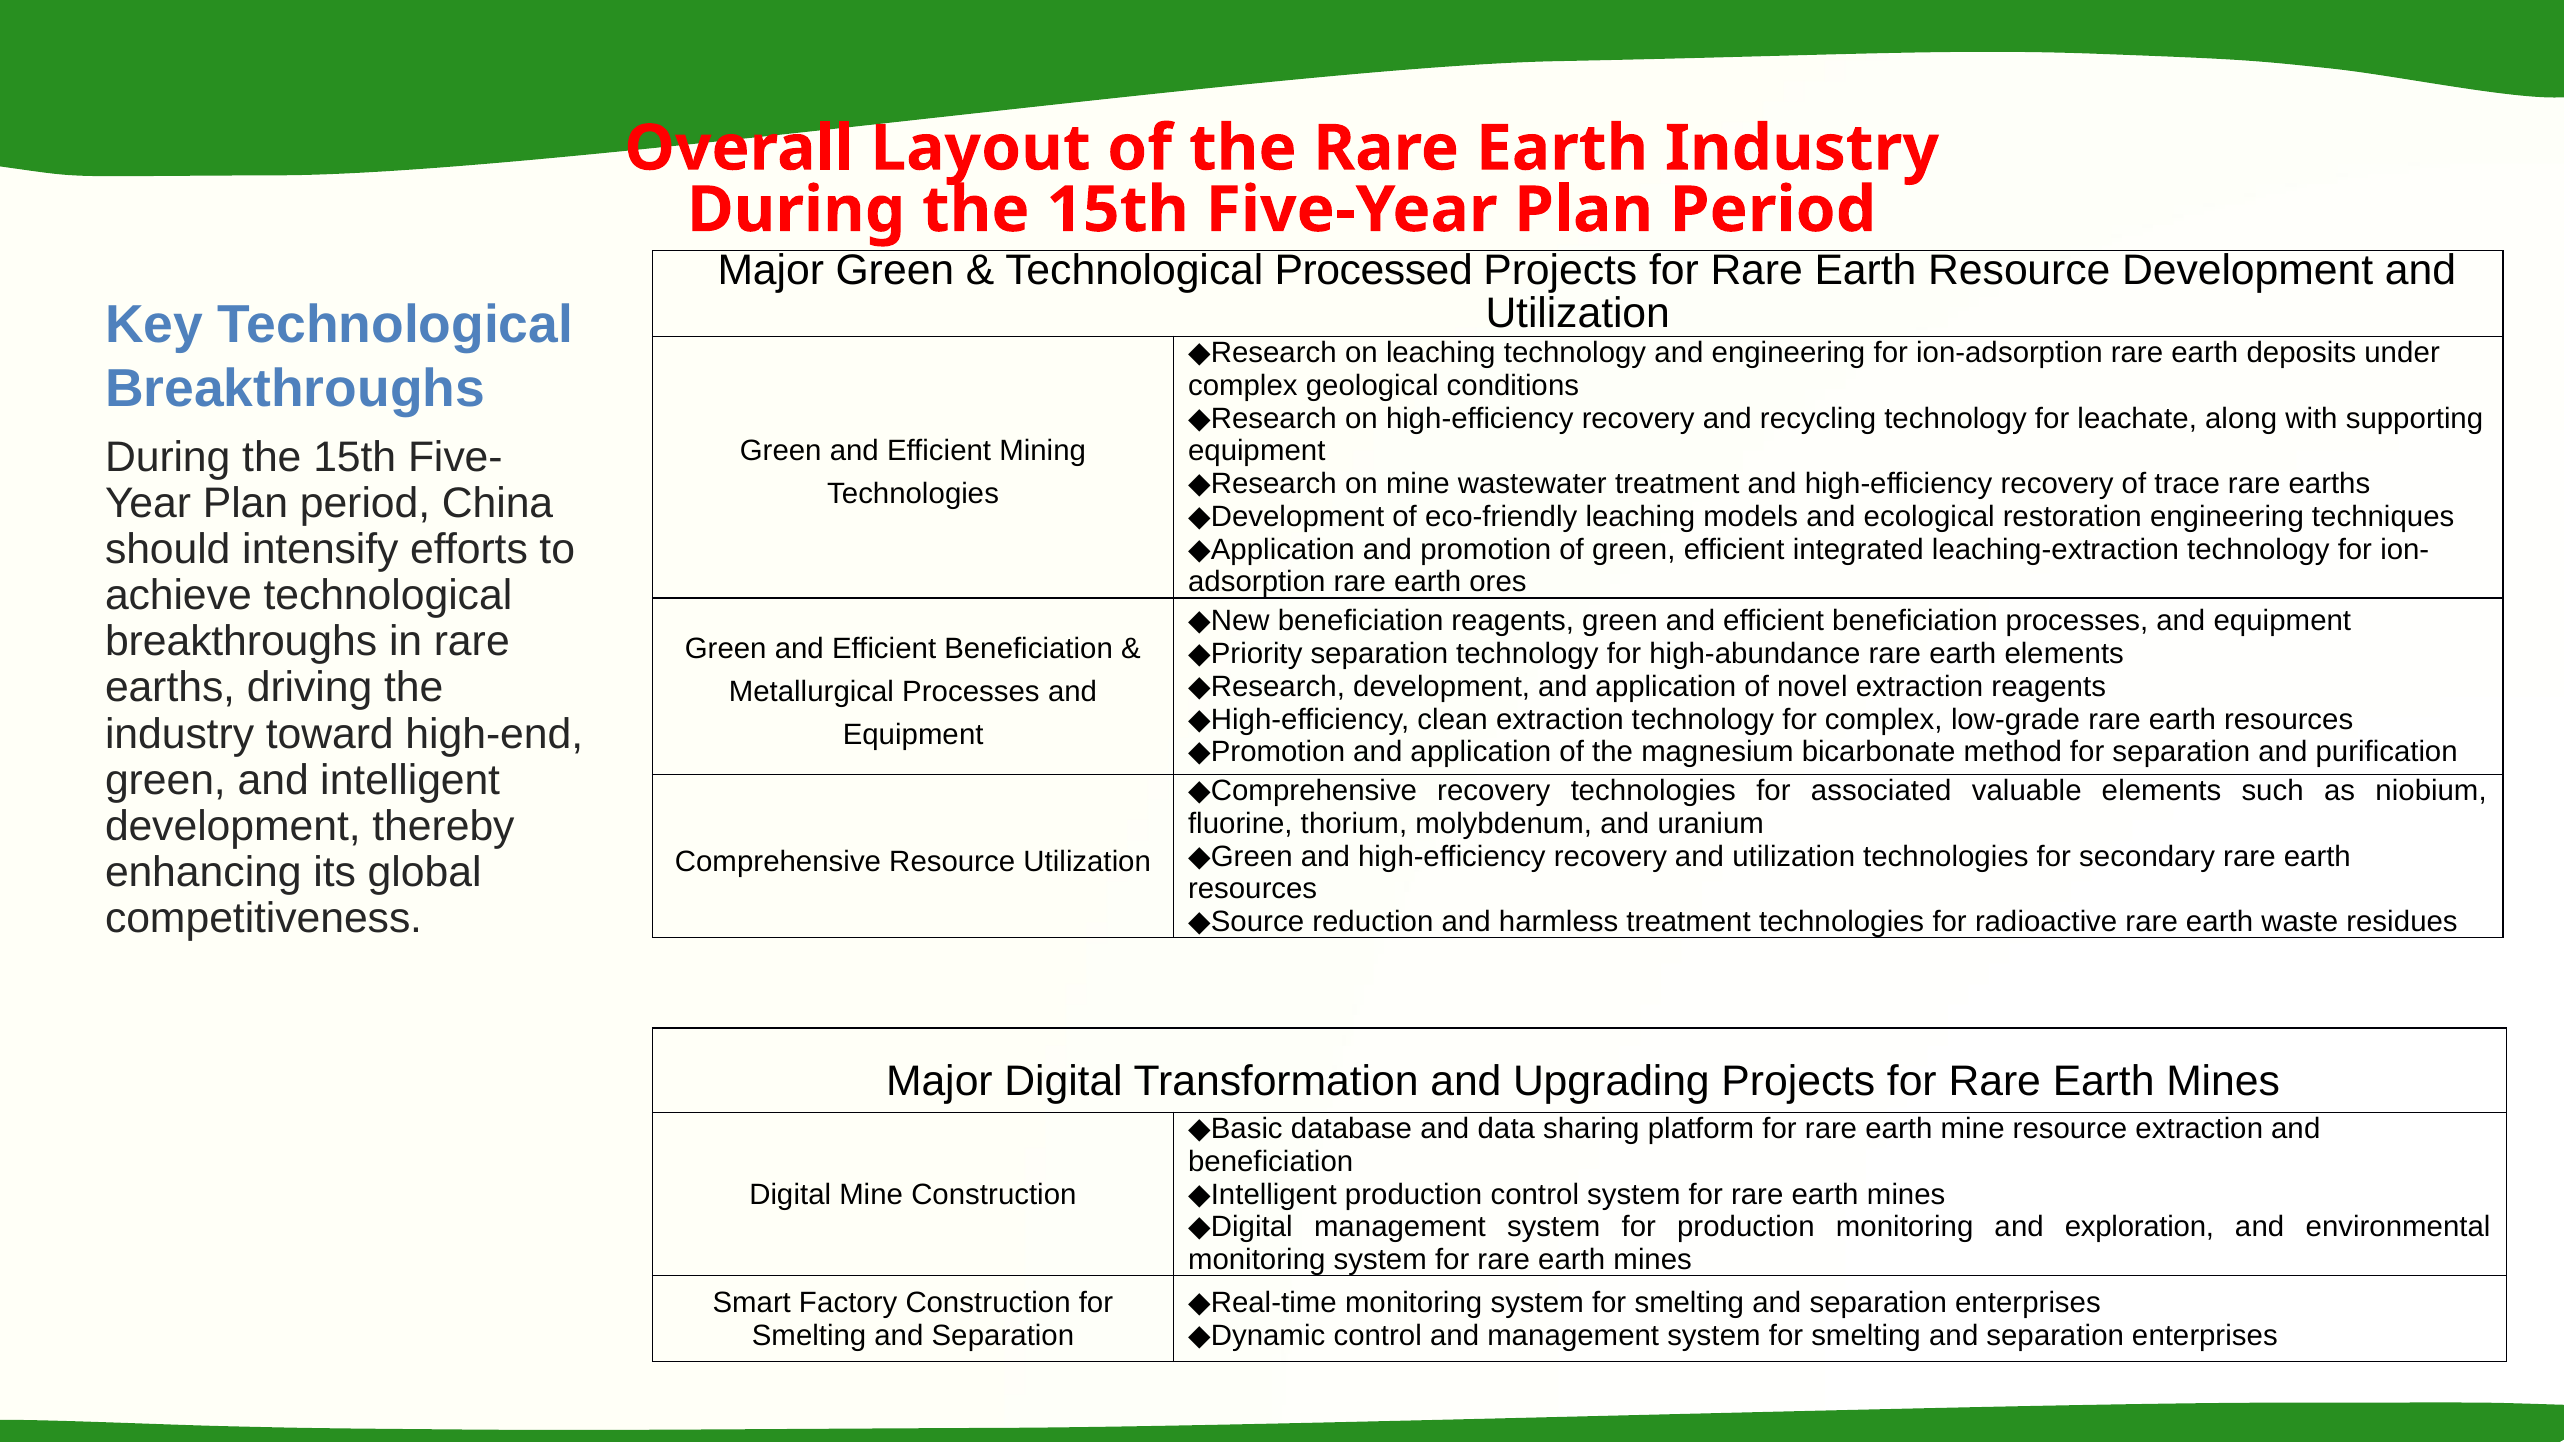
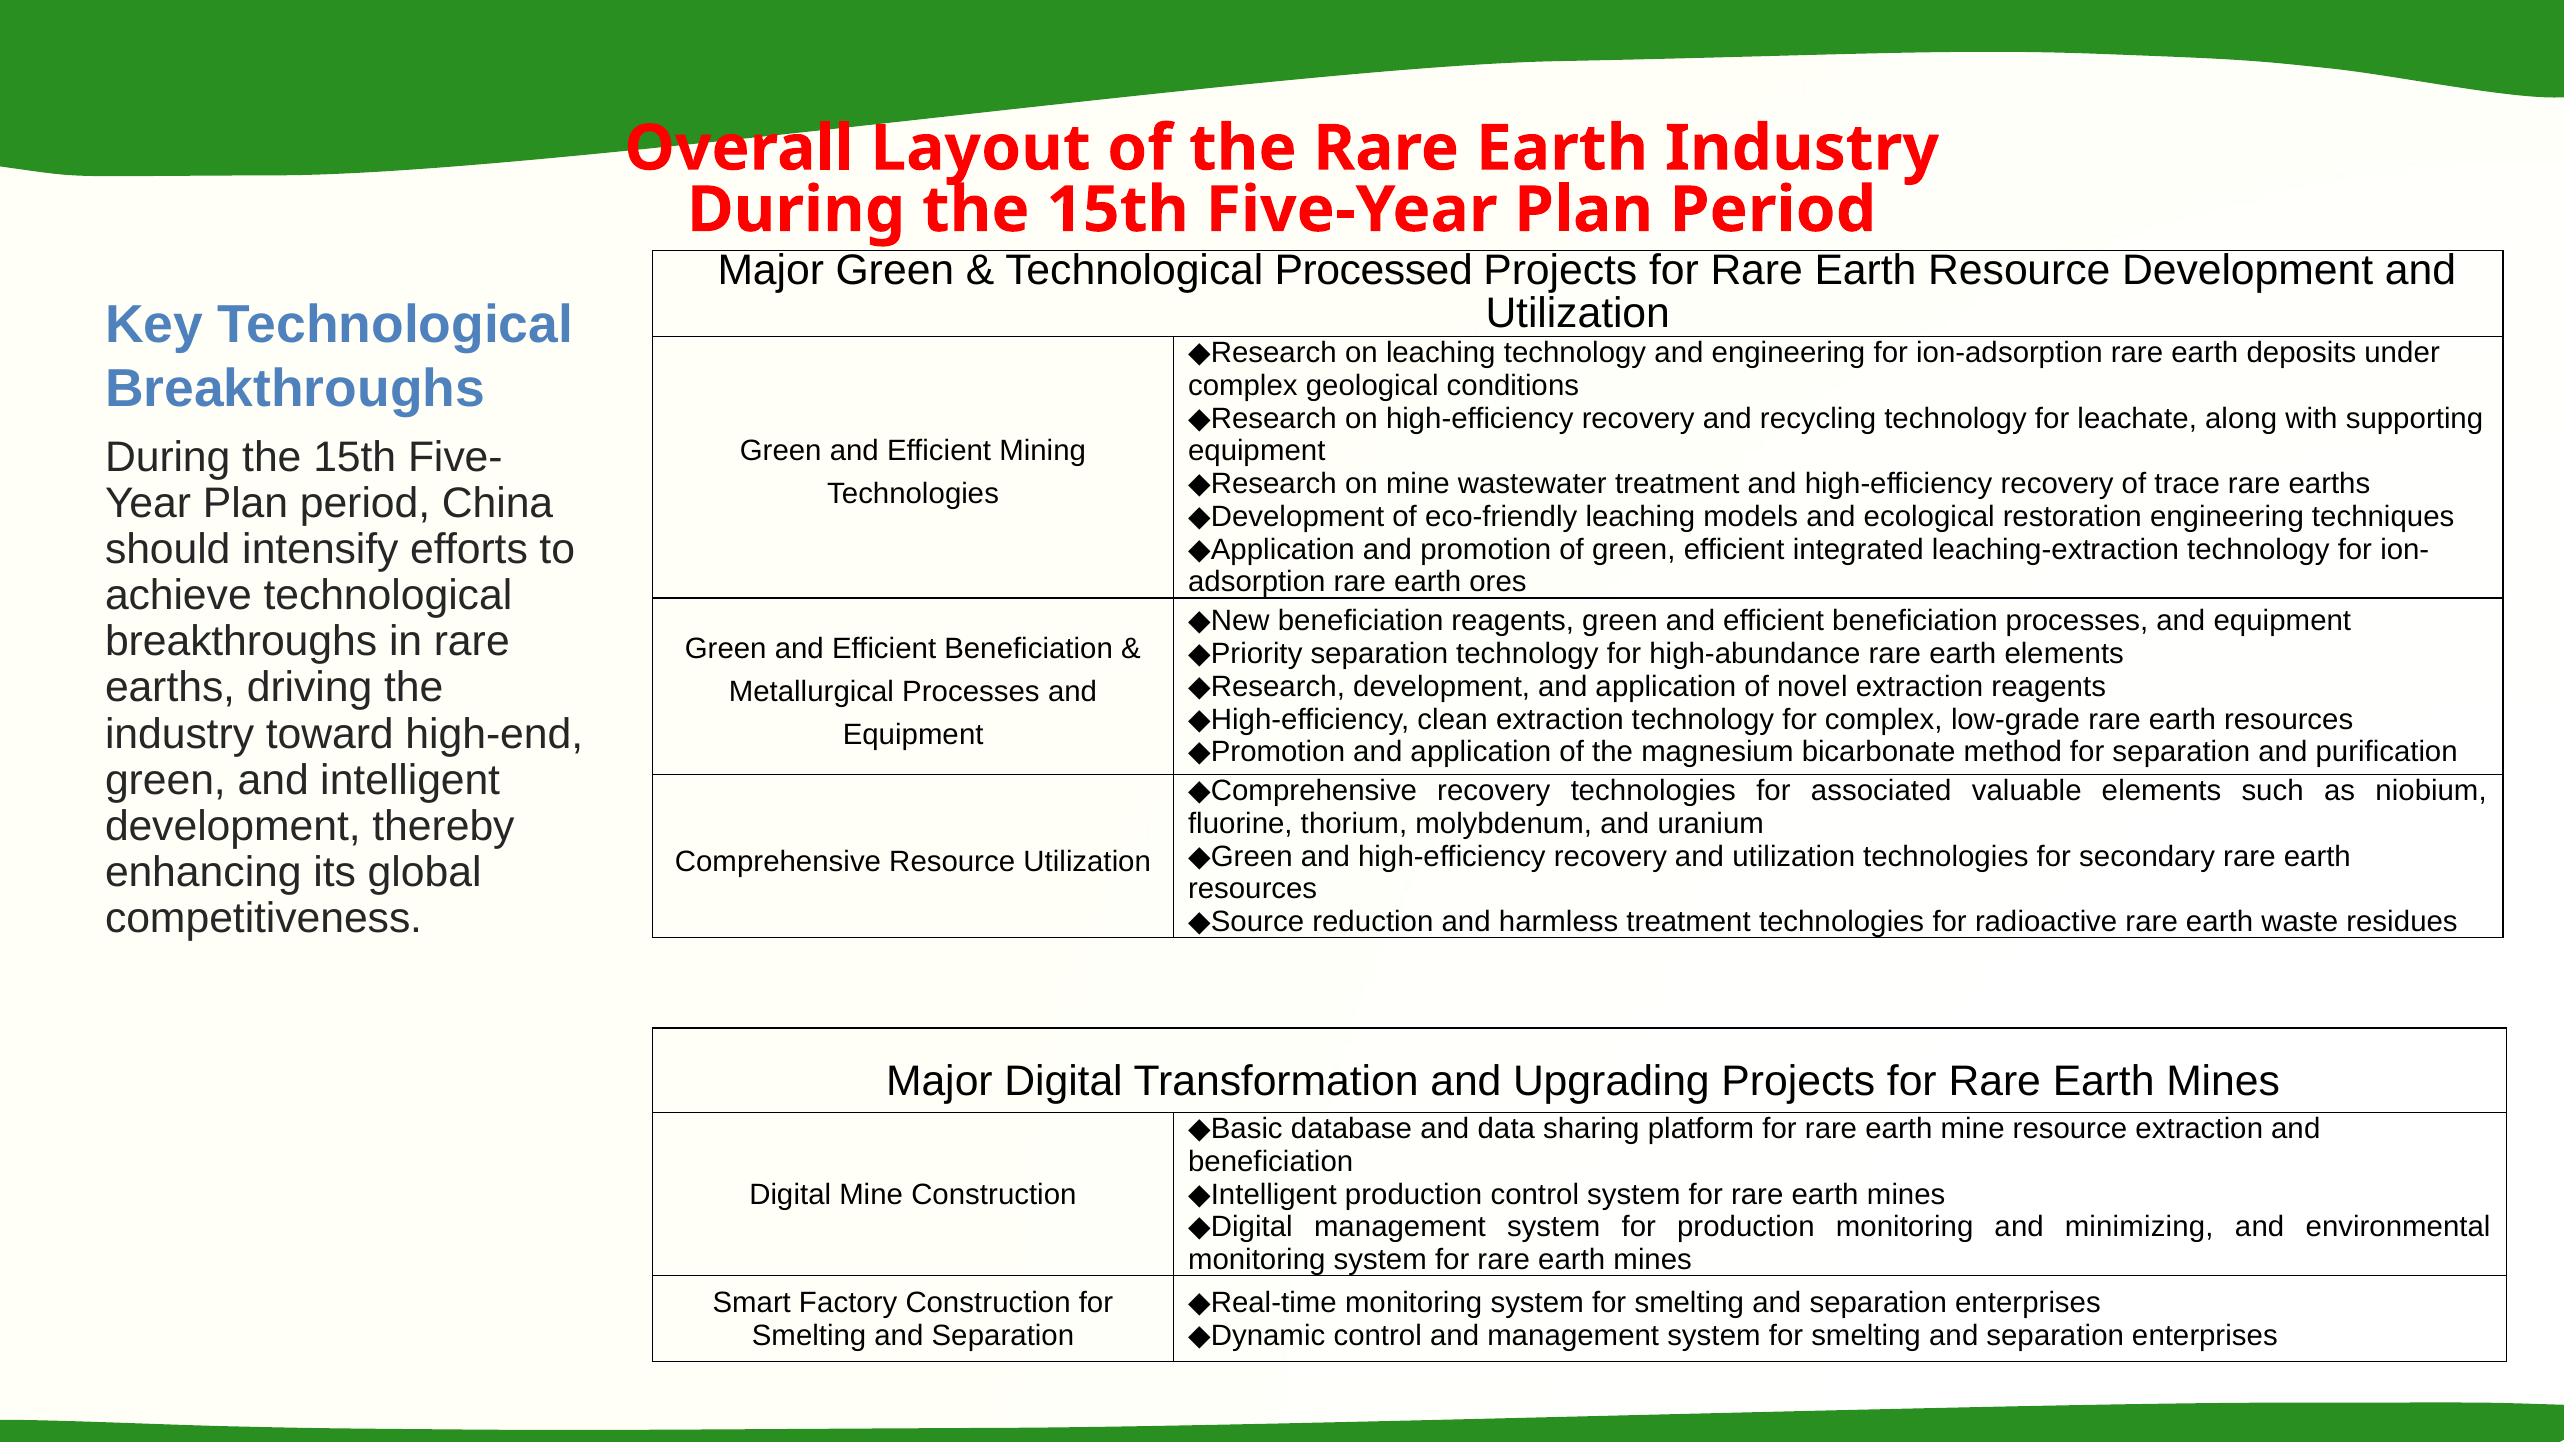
exploration: exploration -> minimizing
